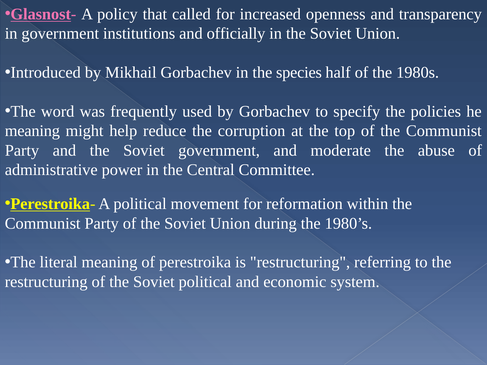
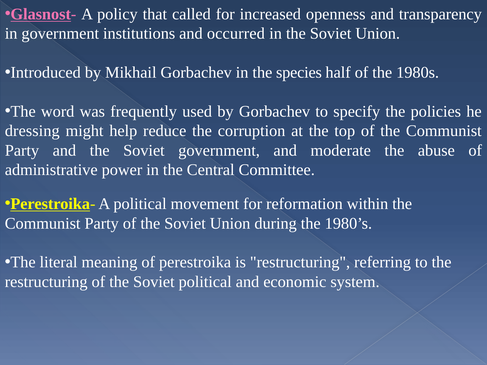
officially: officially -> occurred
meaning at (32, 131): meaning -> dressing
